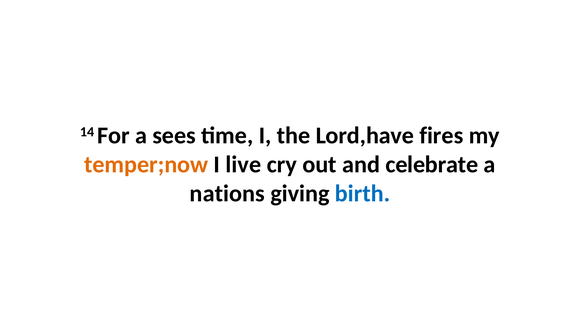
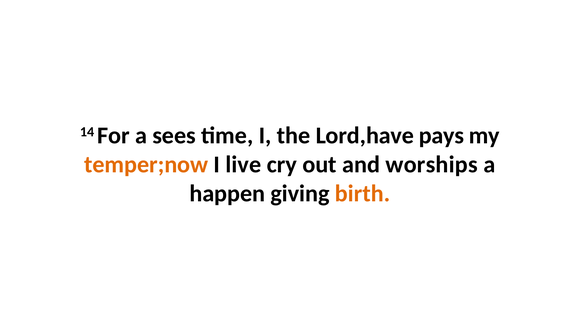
fires: fires -> pays
celebrate: celebrate -> worships
nations: nations -> happen
birth colour: blue -> orange
